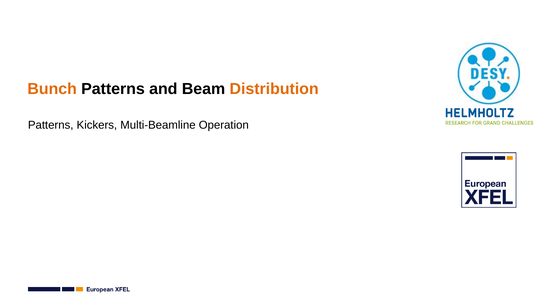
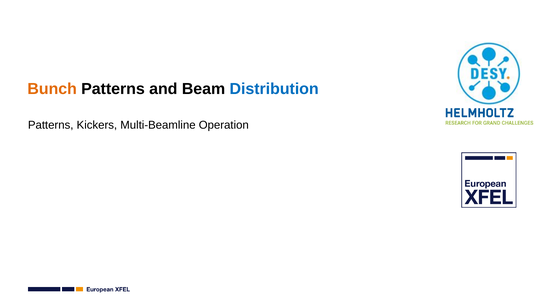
Distribution colour: orange -> blue
